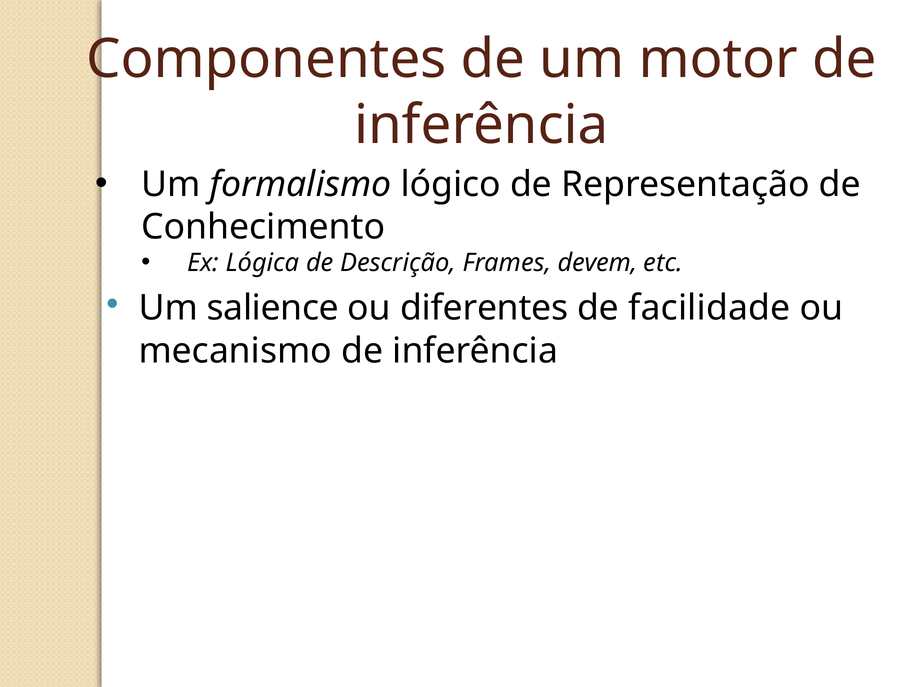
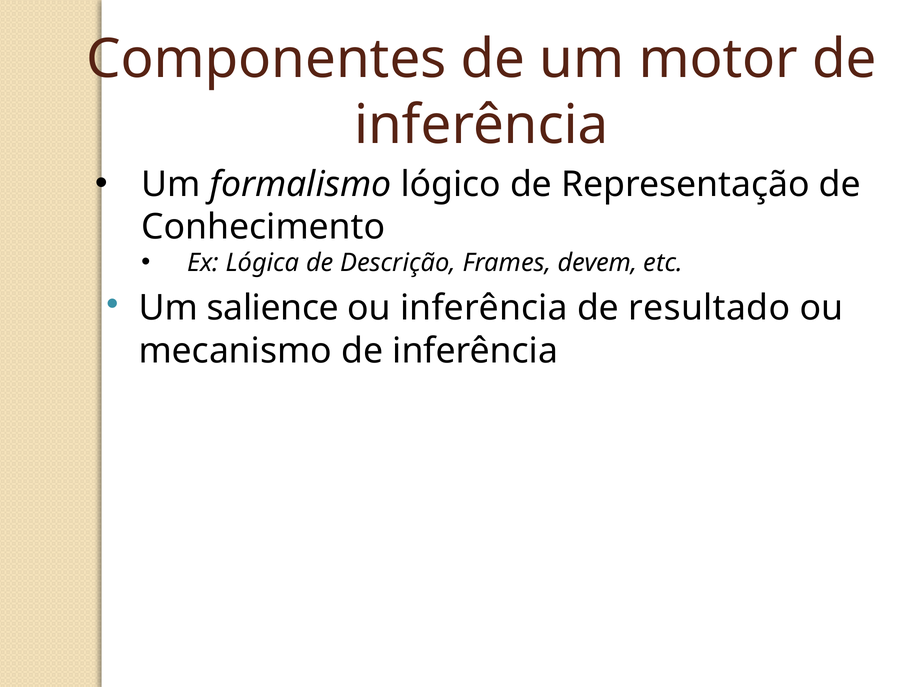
ou diferentes: diferentes -> inferência
facilidade: facilidade -> resultado
